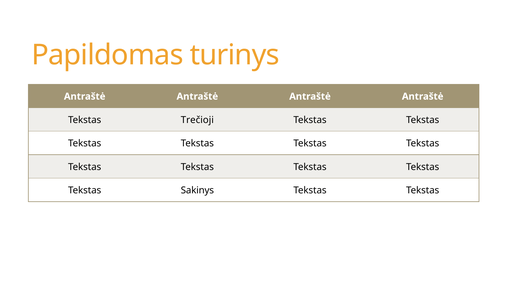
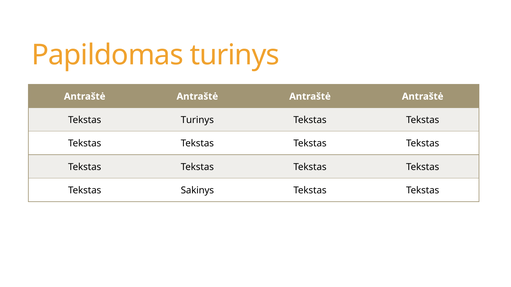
Tekstas Trečioji: Trečioji -> Turinys
